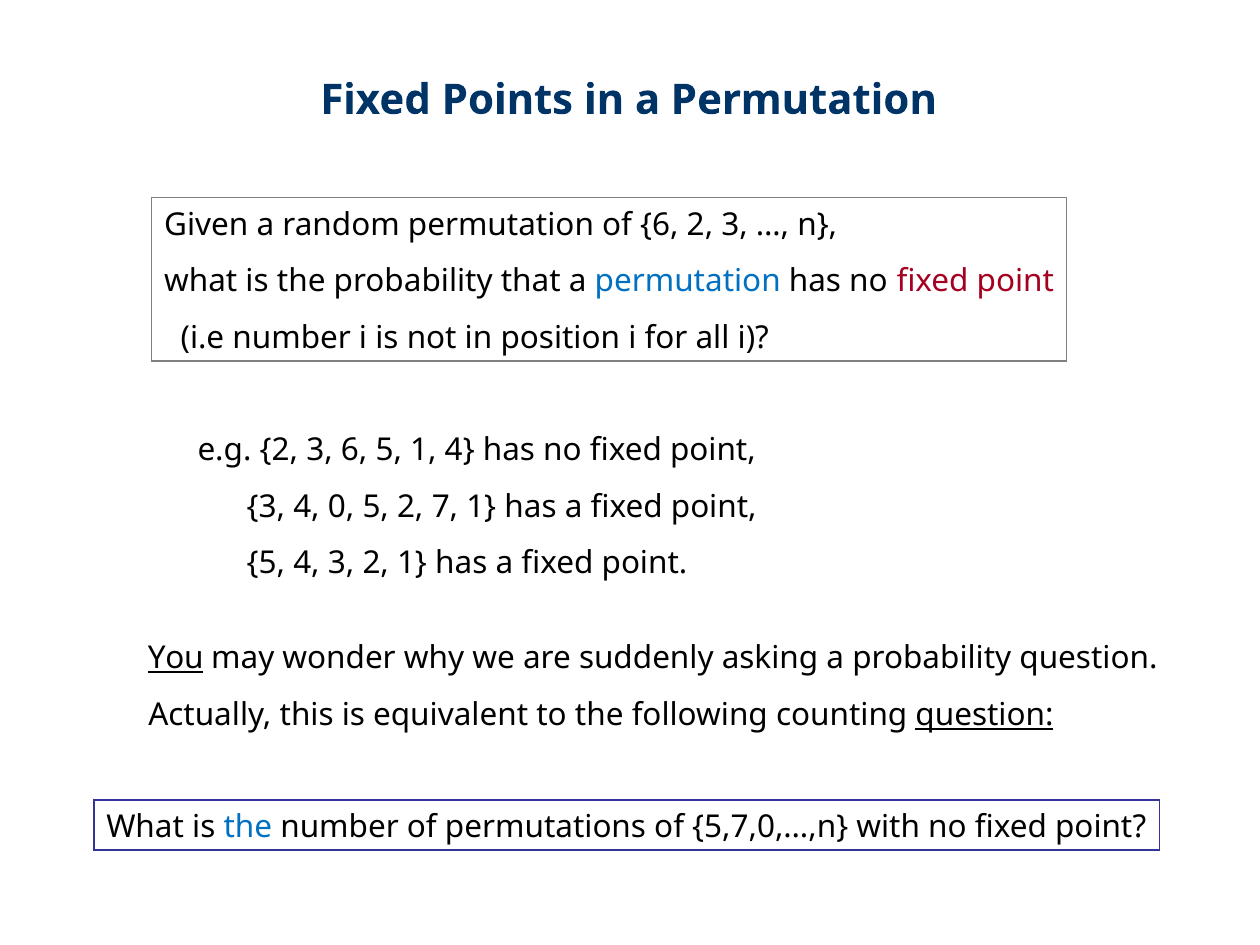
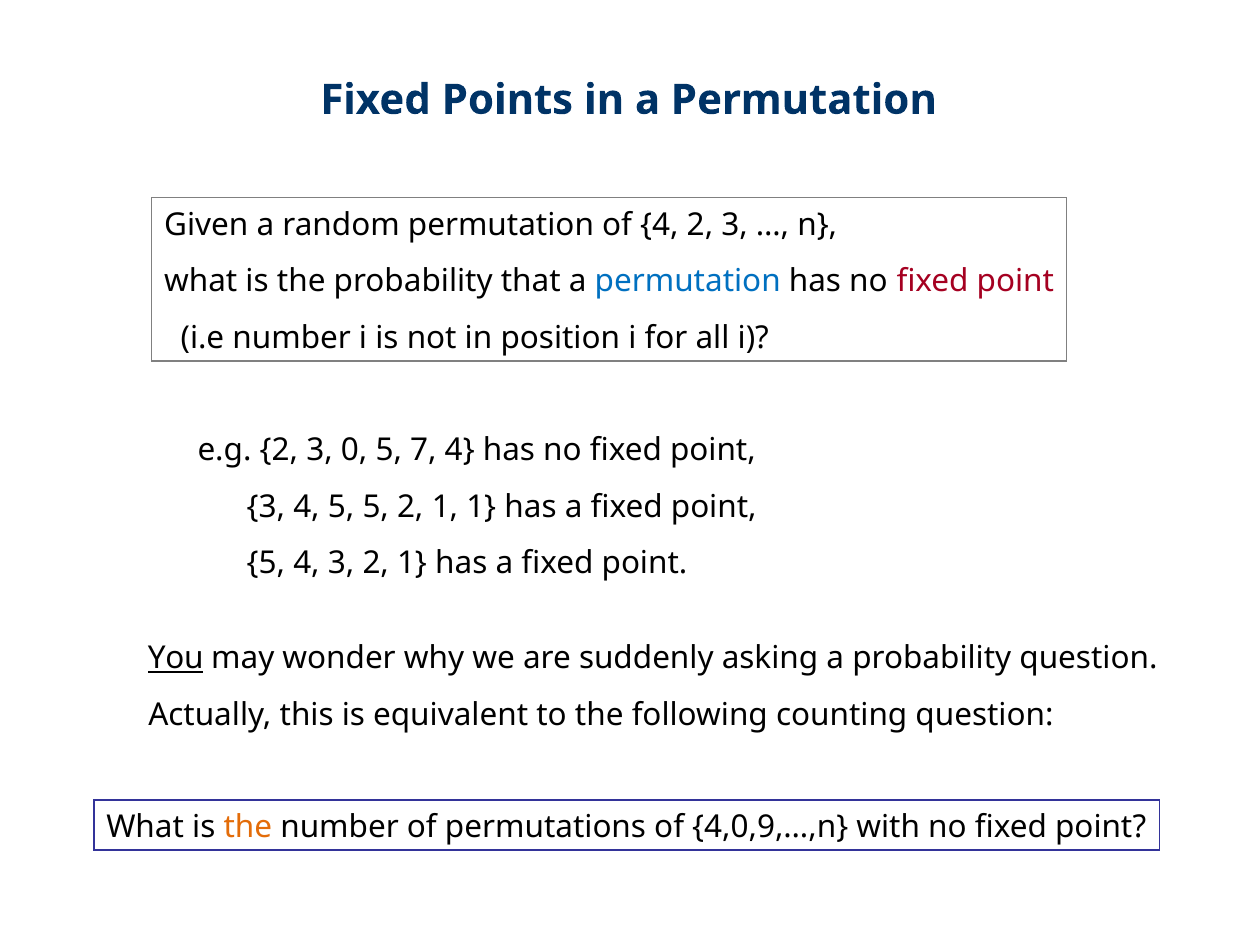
of 6: 6 -> 4
3 6: 6 -> 0
5 1: 1 -> 7
4 0: 0 -> 5
5 2 7: 7 -> 1
question at (984, 715) underline: present -> none
the at (248, 827) colour: blue -> orange
5,7,0,…,n: 5,7,0,…,n -> 4,0,9,…,n
